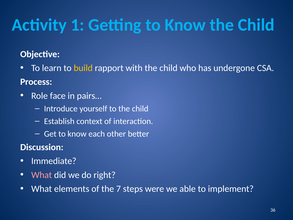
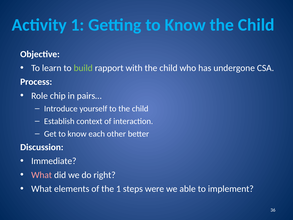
build colour: yellow -> light green
face: face -> chip
the 7: 7 -> 1
